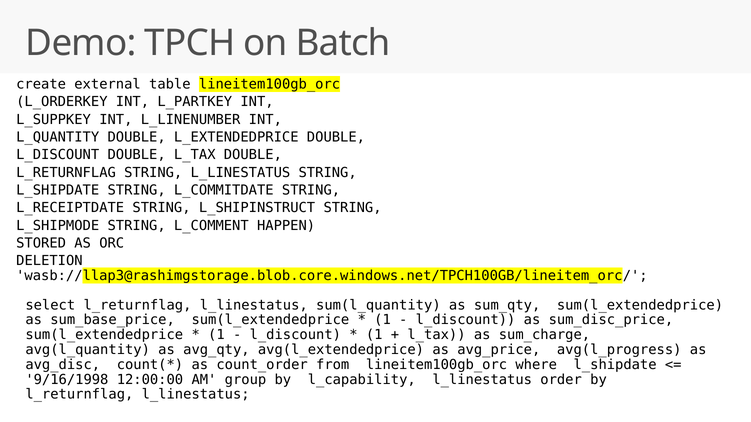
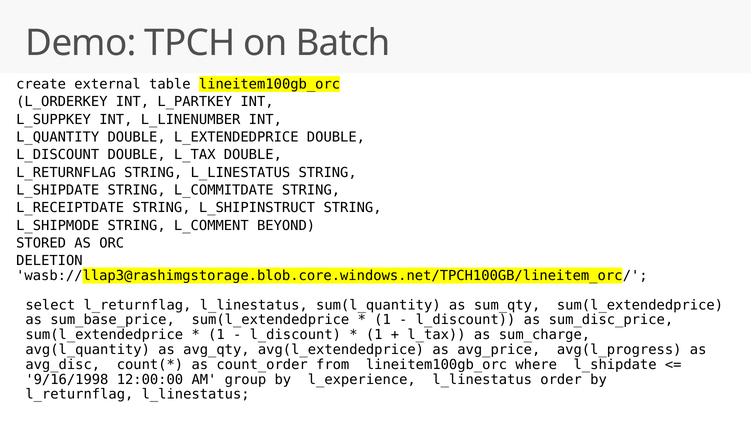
HAPPEN: HAPPEN -> BEYOND
l_capability: l_capability -> l_experience
